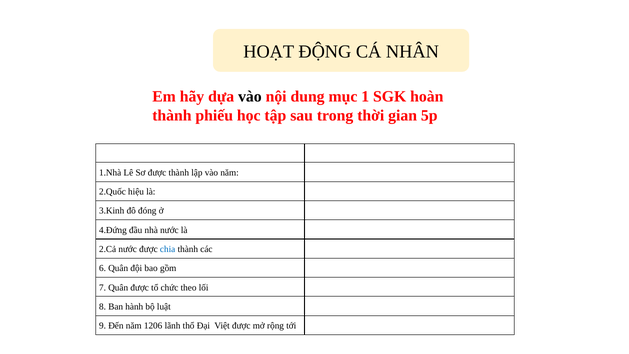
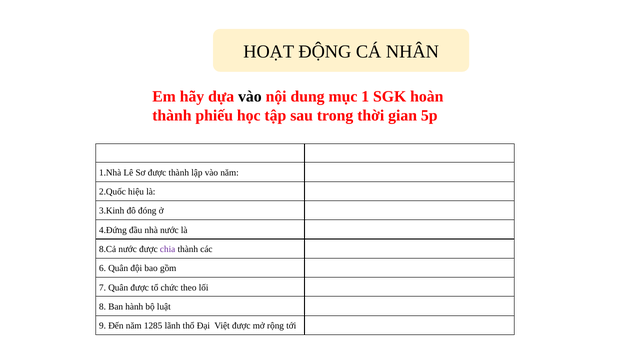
2.Cả: 2.Cả -> 8.Cả
chia colour: blue -> purple
1206: 1206 -> 1285
